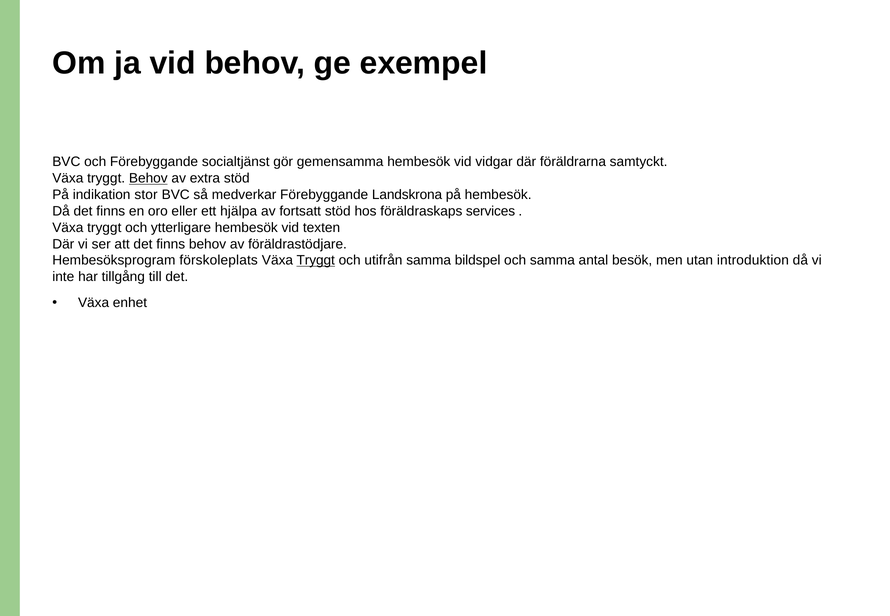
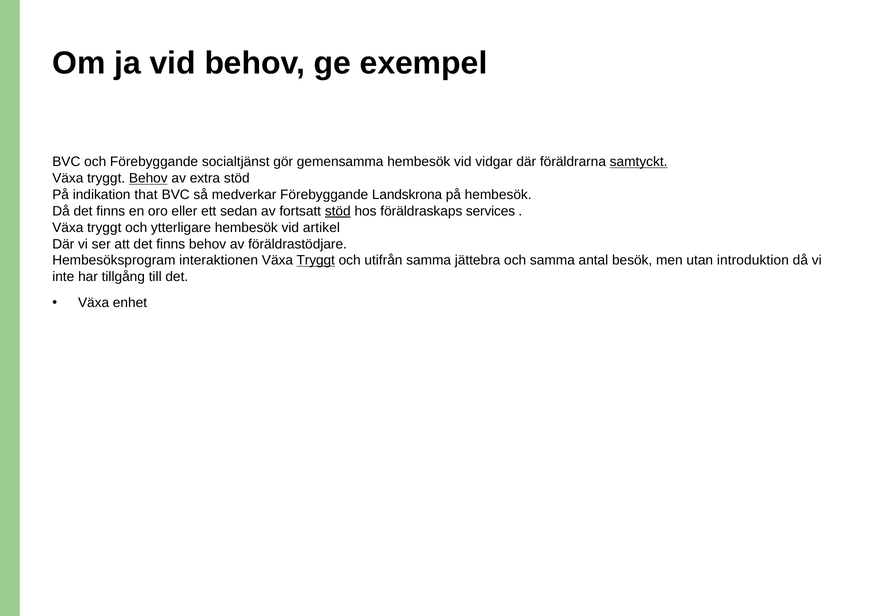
samtyckt underline: none -> present
stor: stor -> that
hjälpa: hjälpa -> sedan
stöd at (338, 211) underline: none -> present
texten: texten -> artikel
förskoleplats: förskoleplats -> interaktionen
bildspel: bildspel -> jättebra
